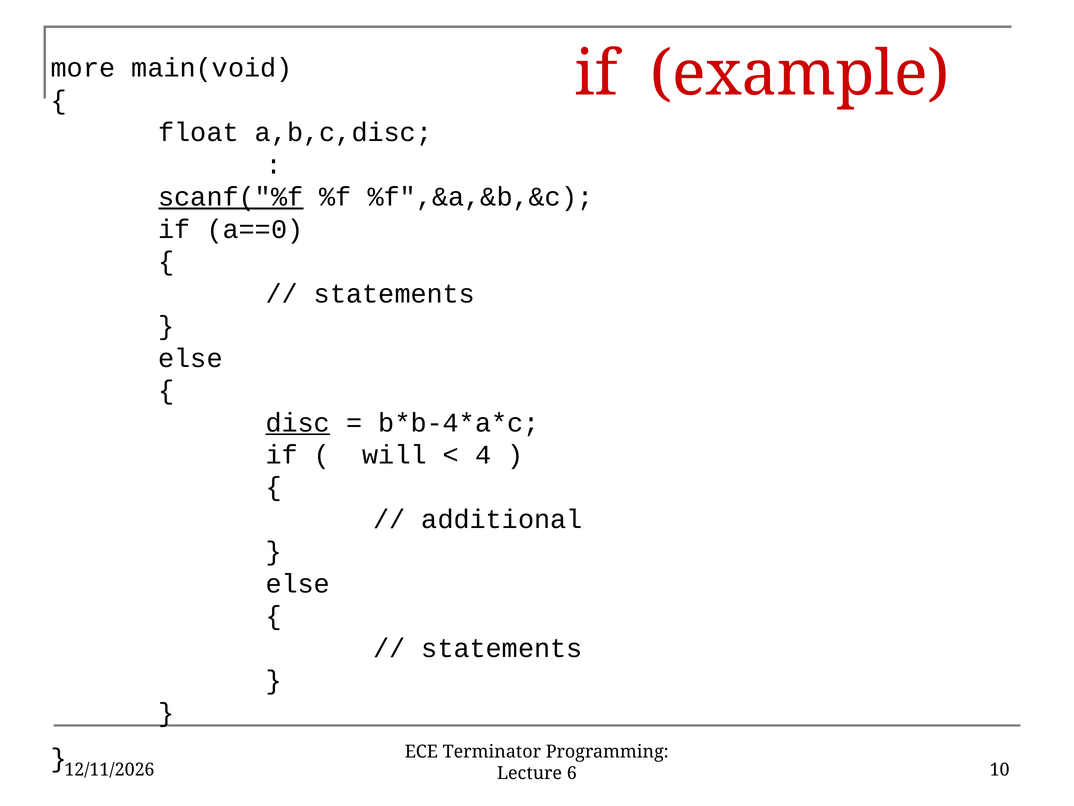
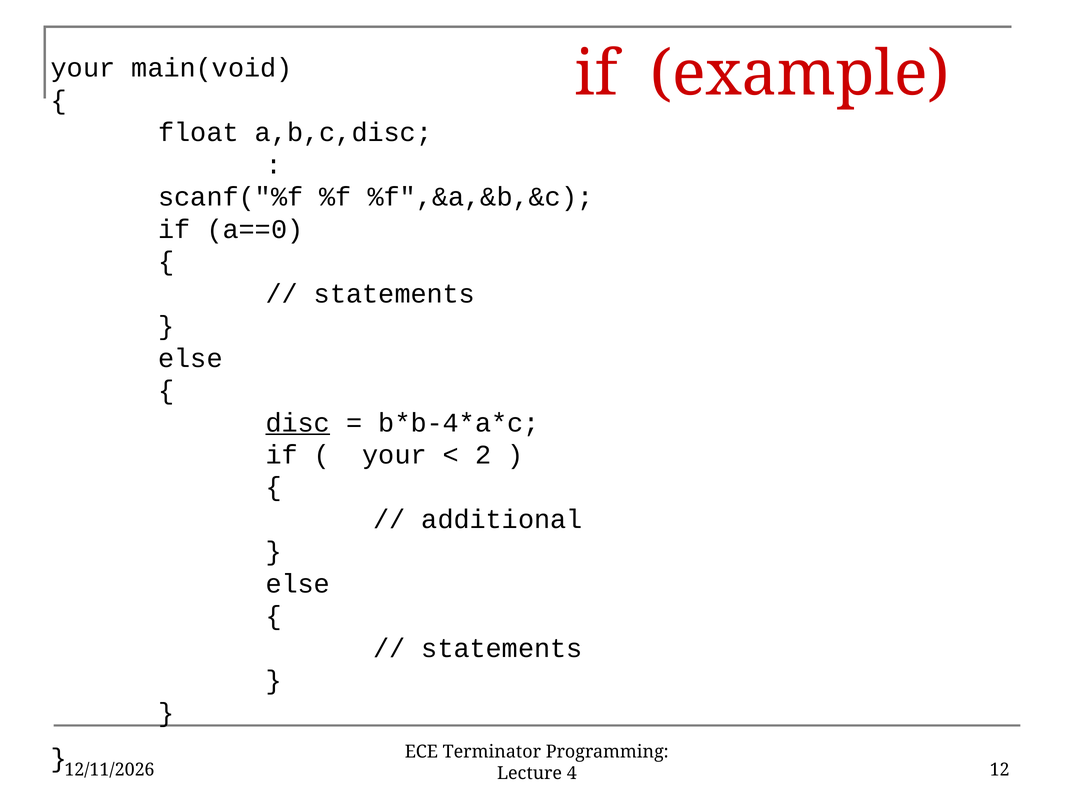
more at (83, 68): more -> your
scanf("%f underline: present -> none
will at (395, 455): will -> your
4: 4 -> 2
10: 10 -> 12
6: 6 -> 4
